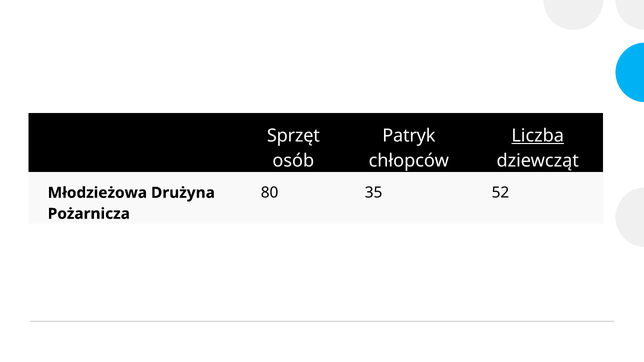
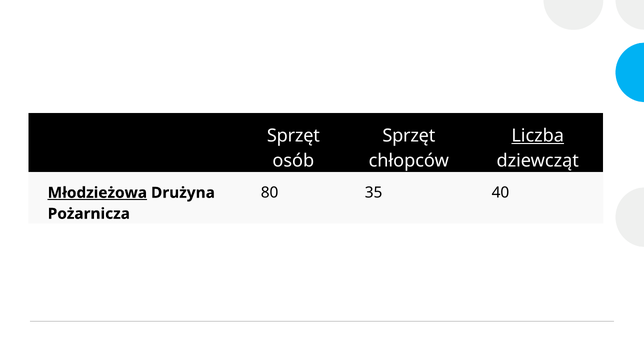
Patryk at (409, 136): Patryk -> Sprzęt
52: 52 -> 40
Młodzieżowa underline: none -> present
